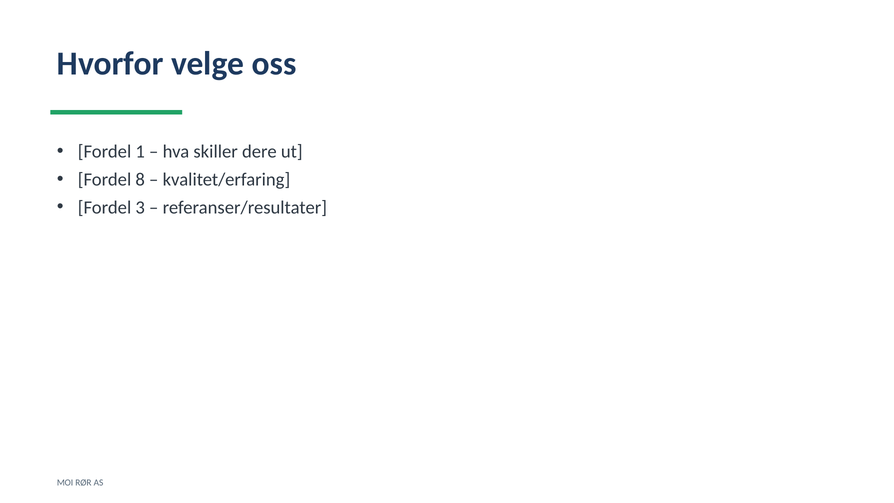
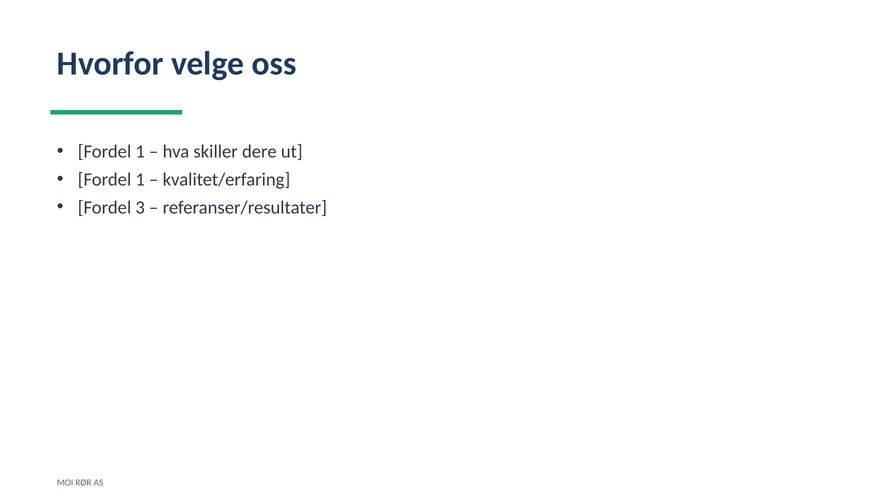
8 at (140, 179): 8 -> 1
